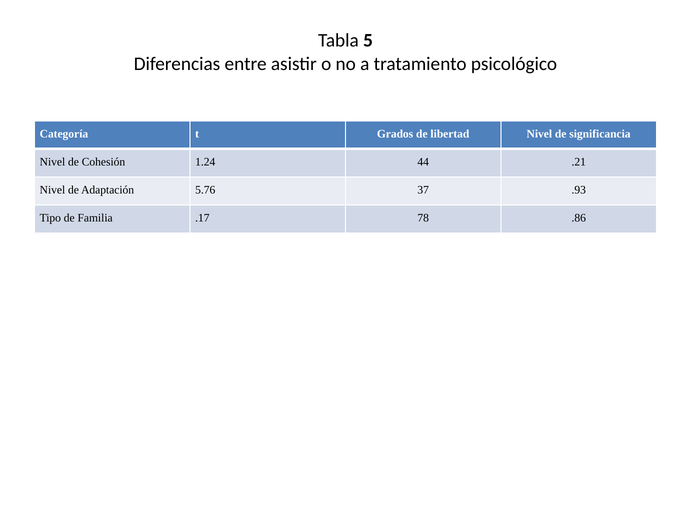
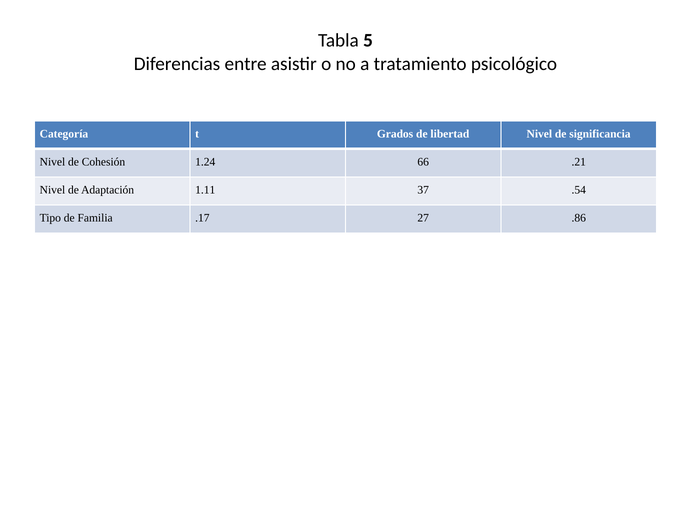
44: 44 -> 66
5.76: 5.76 -> 1.11
.93: .93 -> .54
78: 78 -> 27
